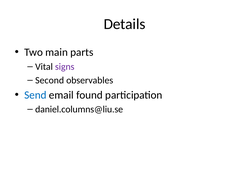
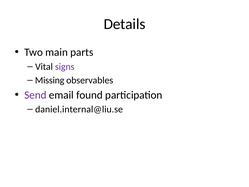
Second: Second -> Missing
Send colour: blue -> purple
daniel.columns@liu.se: daniel.columns@liu.se -> daniel.internal@liu.se
